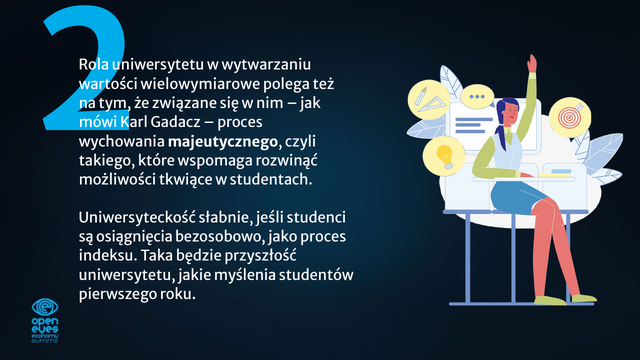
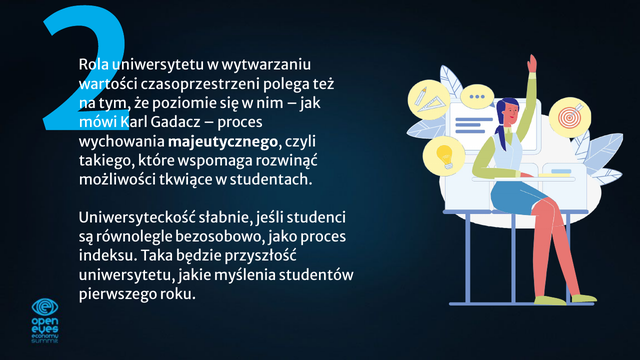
wielowymiarowe: wielowymiarowe -> czasoprzestrzeni
związane: związane -> poziomie
osiągnięcia: osiągnięcia -> równolegle
